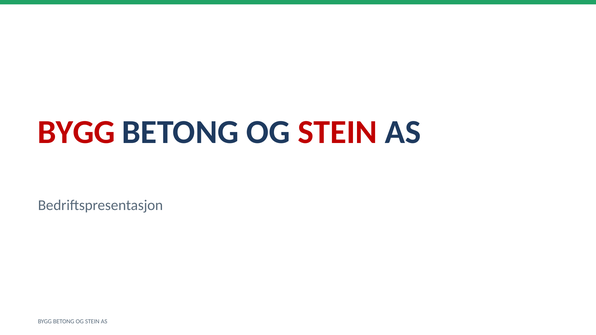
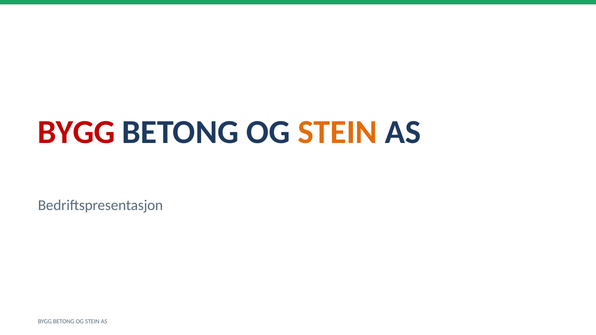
STEIN at (338, 132) colour: red -> orange
